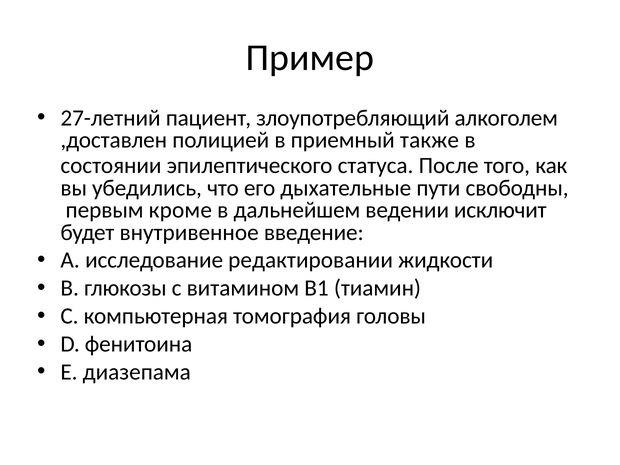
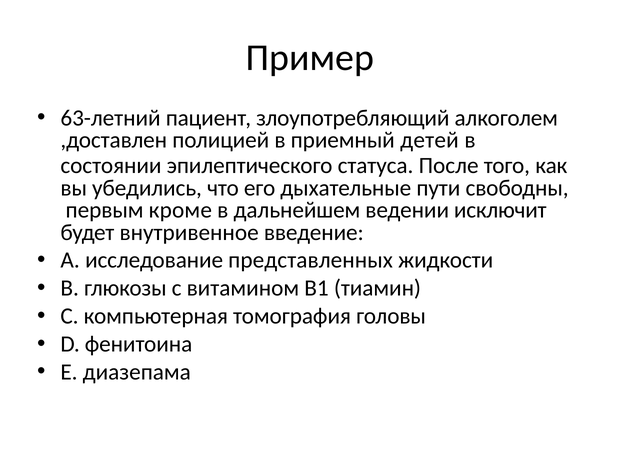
27-летний: 27-летний -> 63-летний
также: также -> детей
редактировании: редактировании -> представленных
